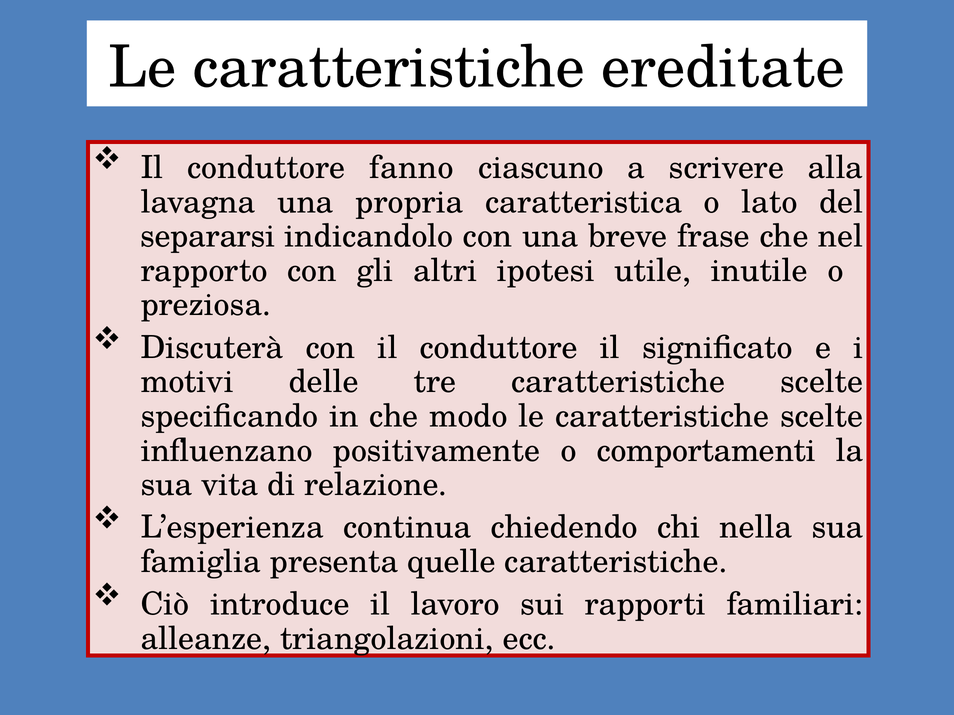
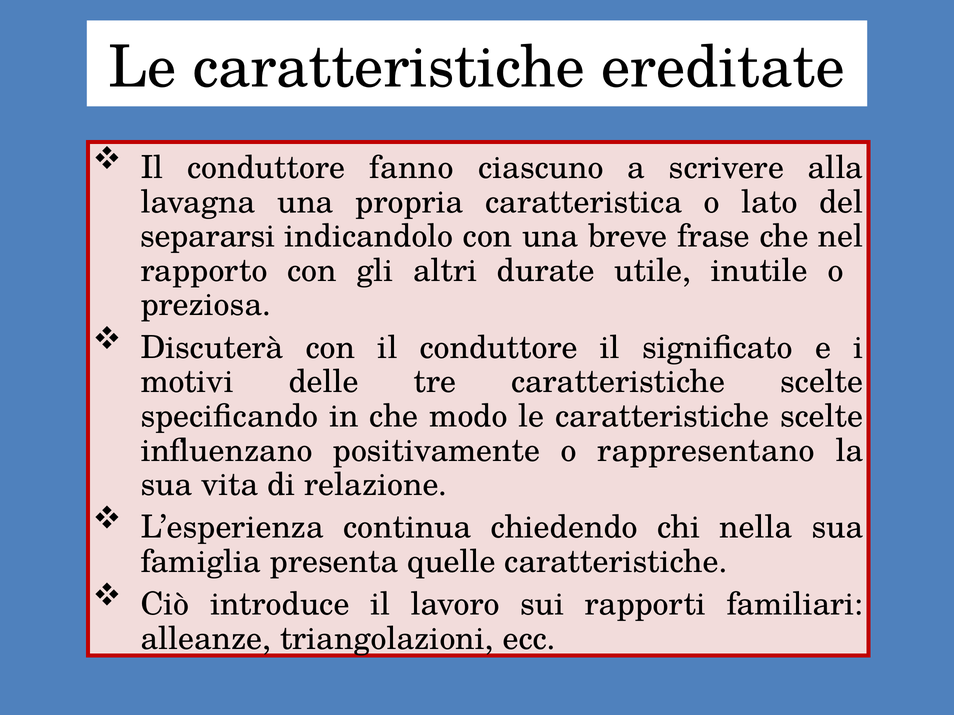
ipotesi: ipotesi -> durate
comportamenti: comportamenti -> rappresentano
